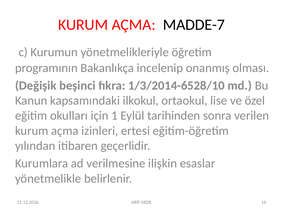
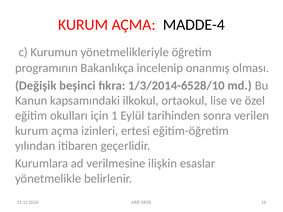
MADDE-7: MADDE-7 -> MADDE-4
